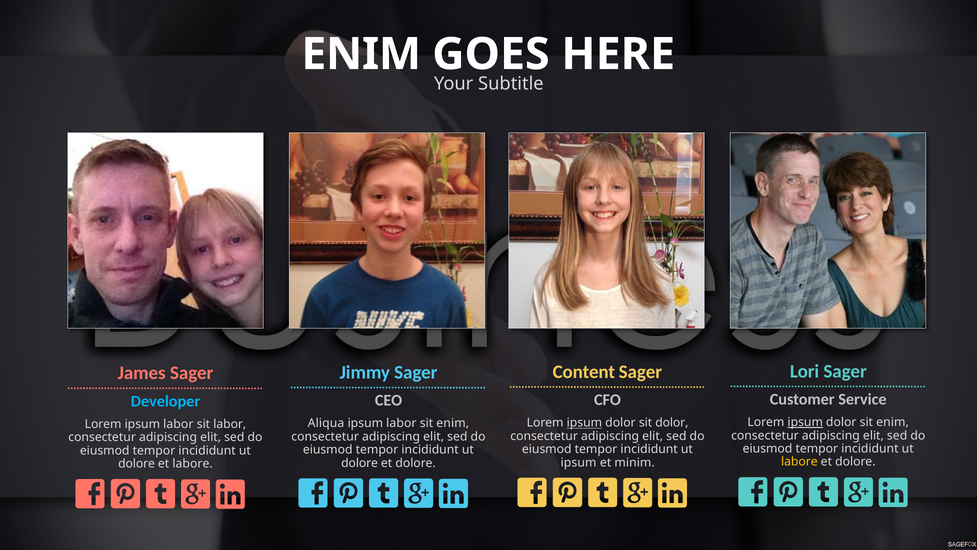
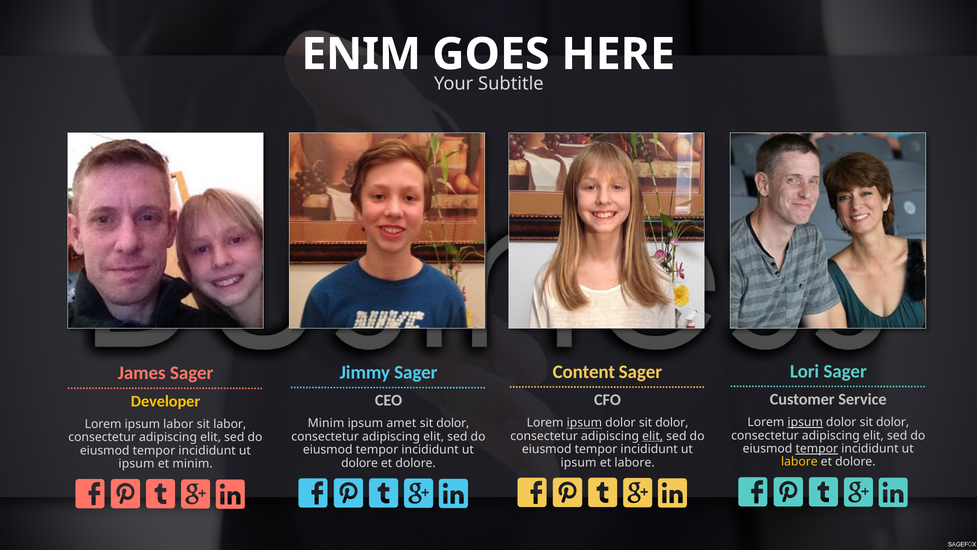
Developer colour: light blue -> yellow
enim at (893, 422): enim -> dolor
Aliqua at (326, 423): Aliqua -> Minim
labor at (401, 423): labor -> amet
enim at (453, 423): enim -> dolor
elit at (653, 436) underline: none -> present
tempor at (817, 448) underline: none -> present
et minim: minim -> labore
dolore at (137, 463): dolore -> ipsum
et labore: labore -> minim
